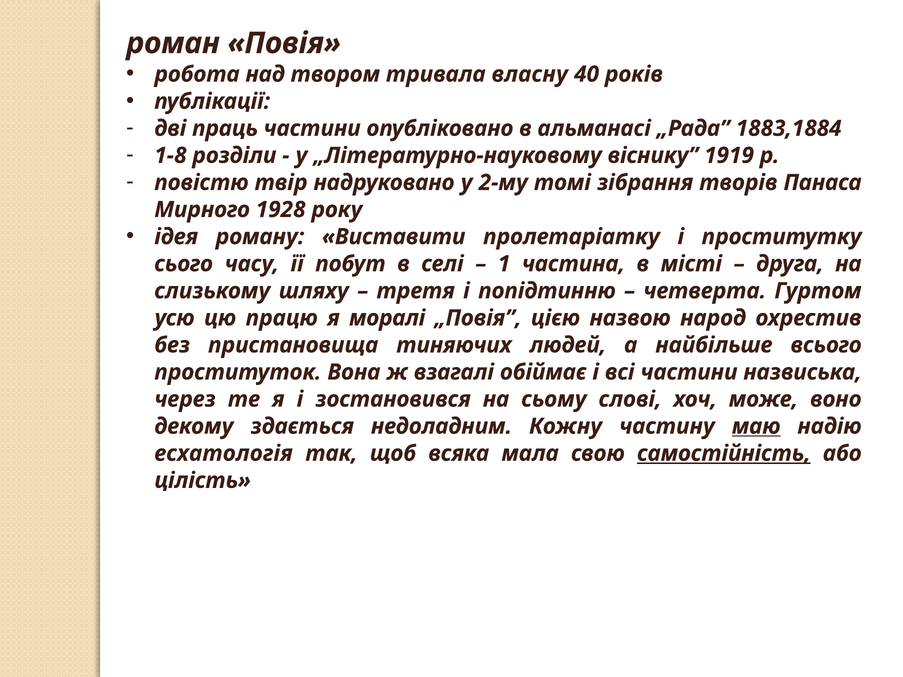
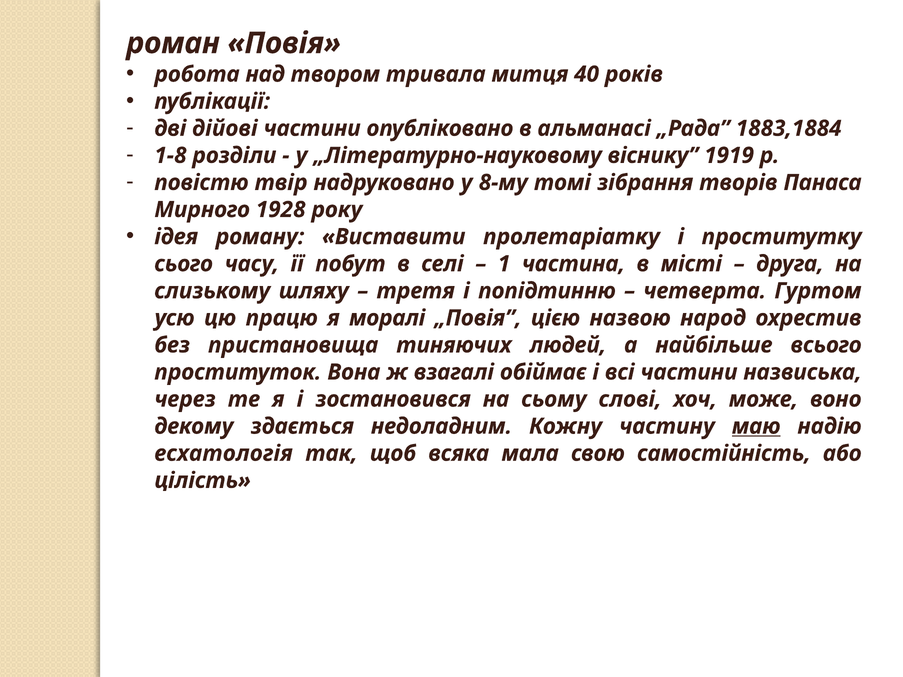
власну: власну -> митця
праць: праць -> дійові
2-му: 2-му -> 8-му
самостійність underline: present -> none
